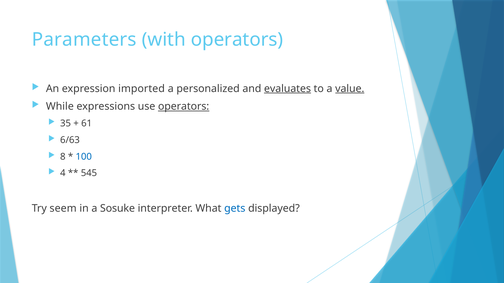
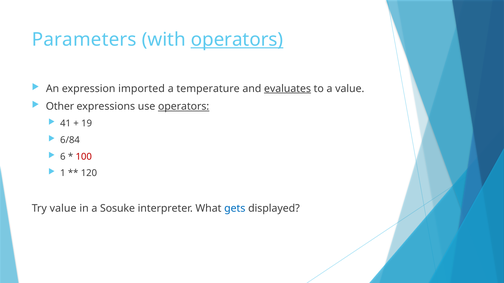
operators at (237, 40) underline: none -> present
personalized: personalized -> temperature
value at (350, 89) underline: present -> none
While: While -> Other
35: 35 -> 41
61: 61 -> 19
6/63: 6/63 -> 6/84
8: 8 -> 6
100 colour: blue -> red
4: 4 -> 1
545: 545 -> 120
Try seem: seem -> value
